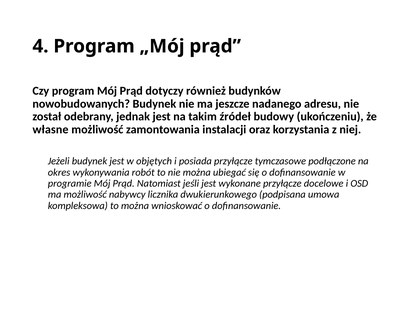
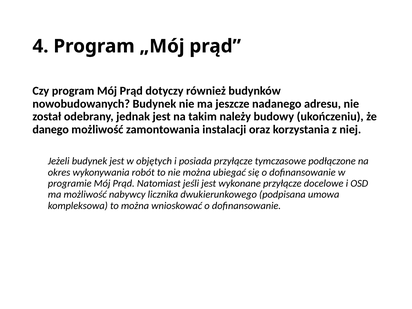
źródeł: źródeł -> należy
własne: własne -> danego
